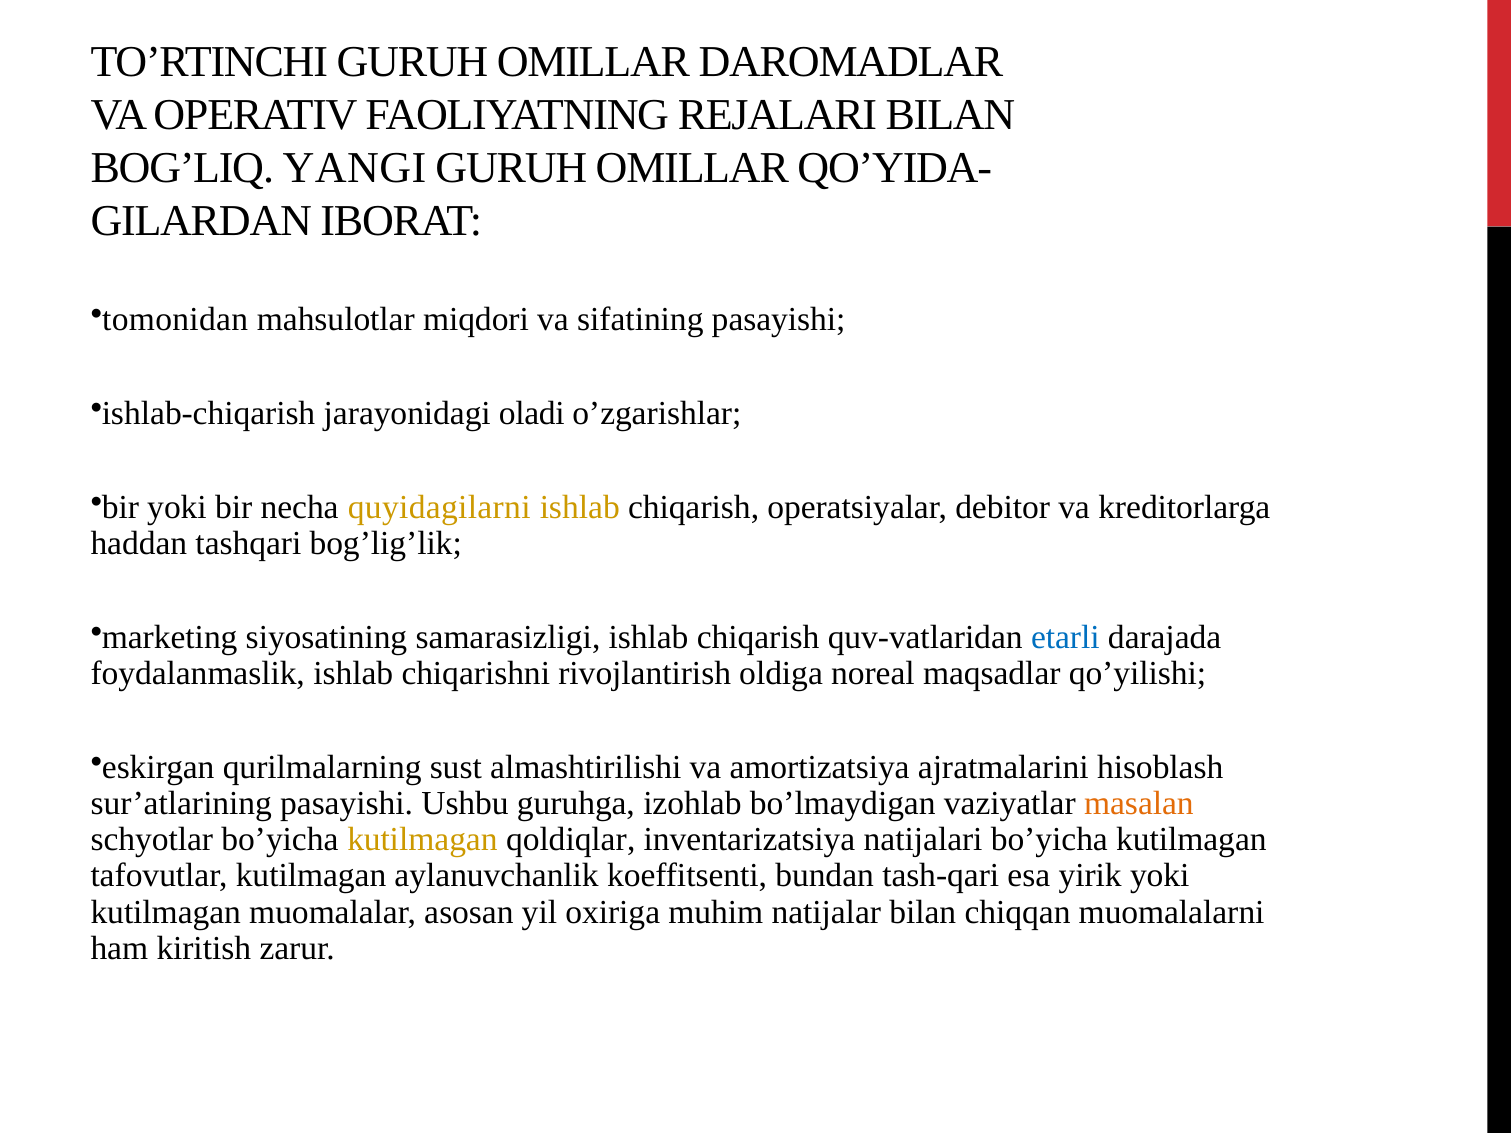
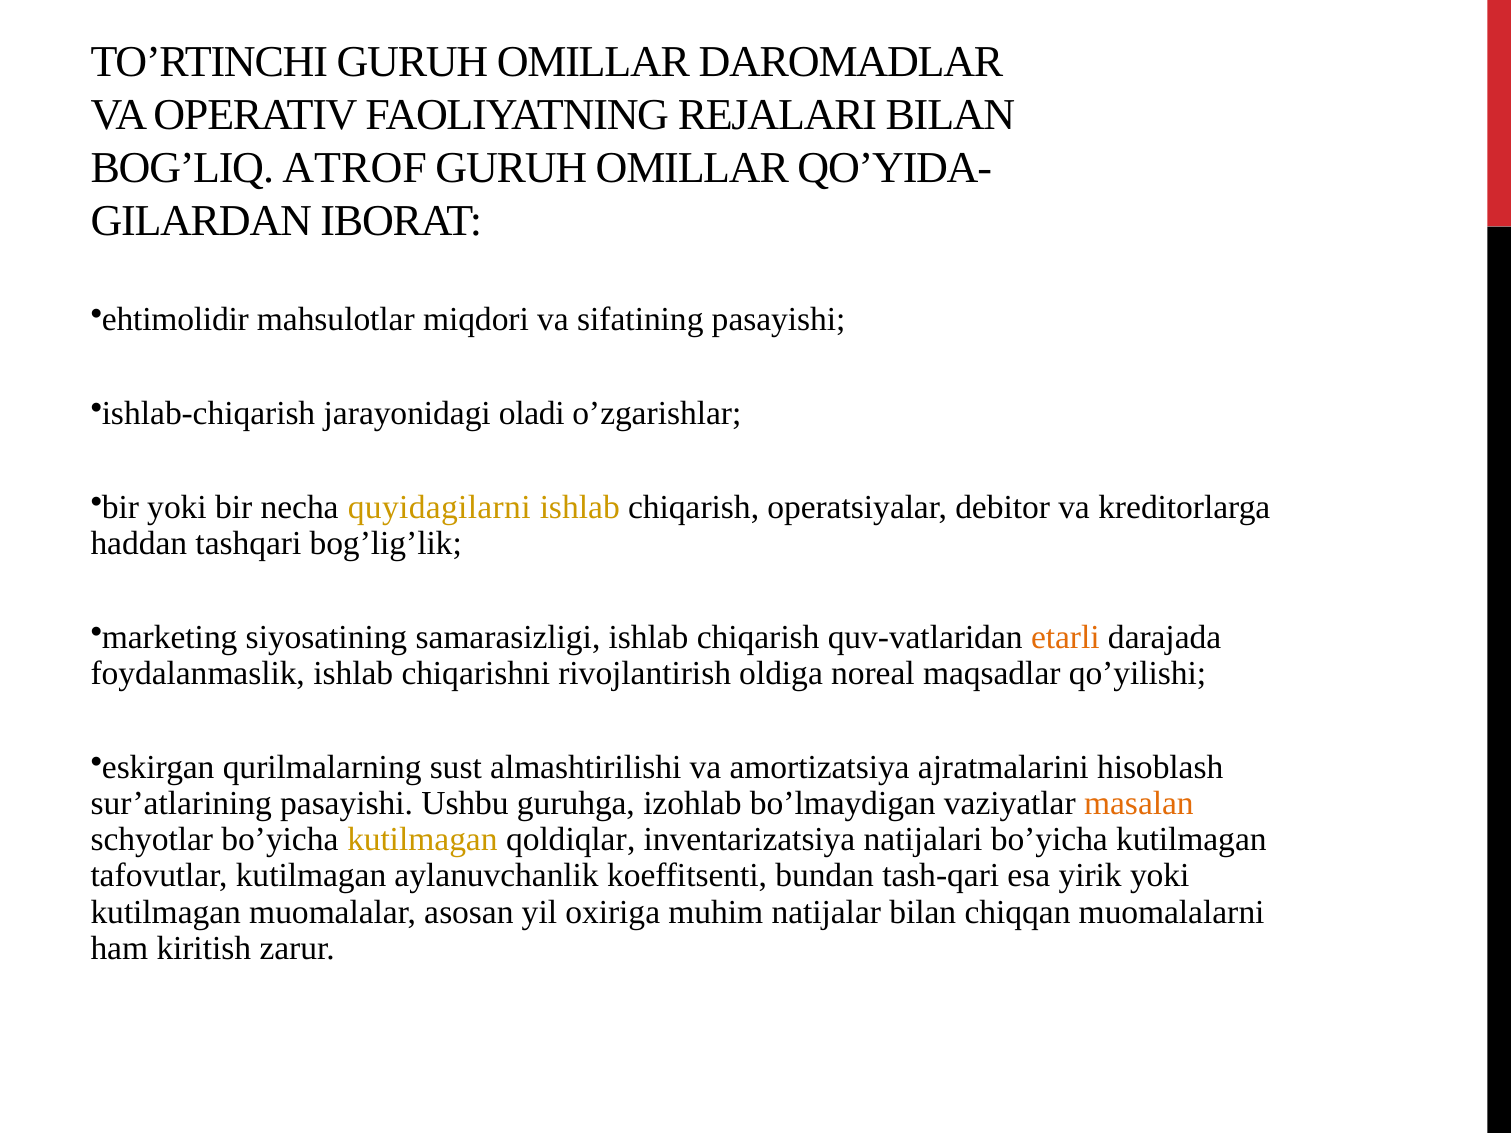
YANGI: YANGI -> ATROF
tomonidan: tomonidan -> ehtimolidir
etarli colour: blue -> orange
